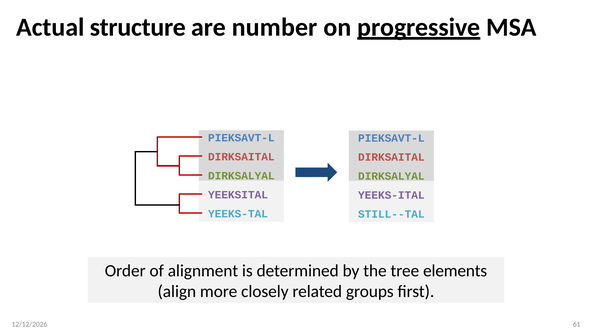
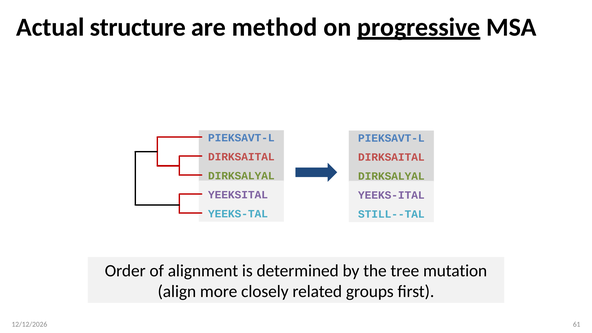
number: number -> method
elements: elements -> mutation
